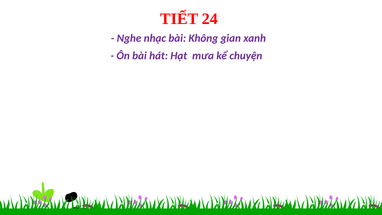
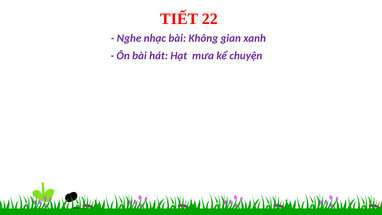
24: 24 -> 22
